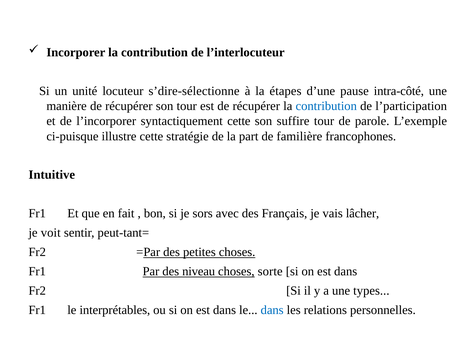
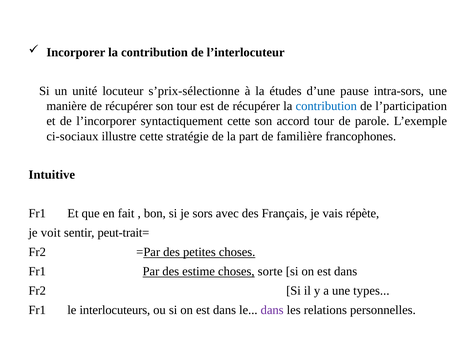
s’dire-sélectionne: s’dire-sélectionne -> s’prix-sélectionne
étapes: étapes -> études
intra-côté: intra-côté -> intra-sors
suffire: suffire -> accord
ci-puisque: ci-puisque -> ci-sociaux
lâcher: lâcher -> répète
peut-tant=: peut-tant= -> peut-trait=
niveau: niveau -> estime
interprétables: interprétables -> interlocuteurs
dans at (272, 310) colour: blue -> purple
